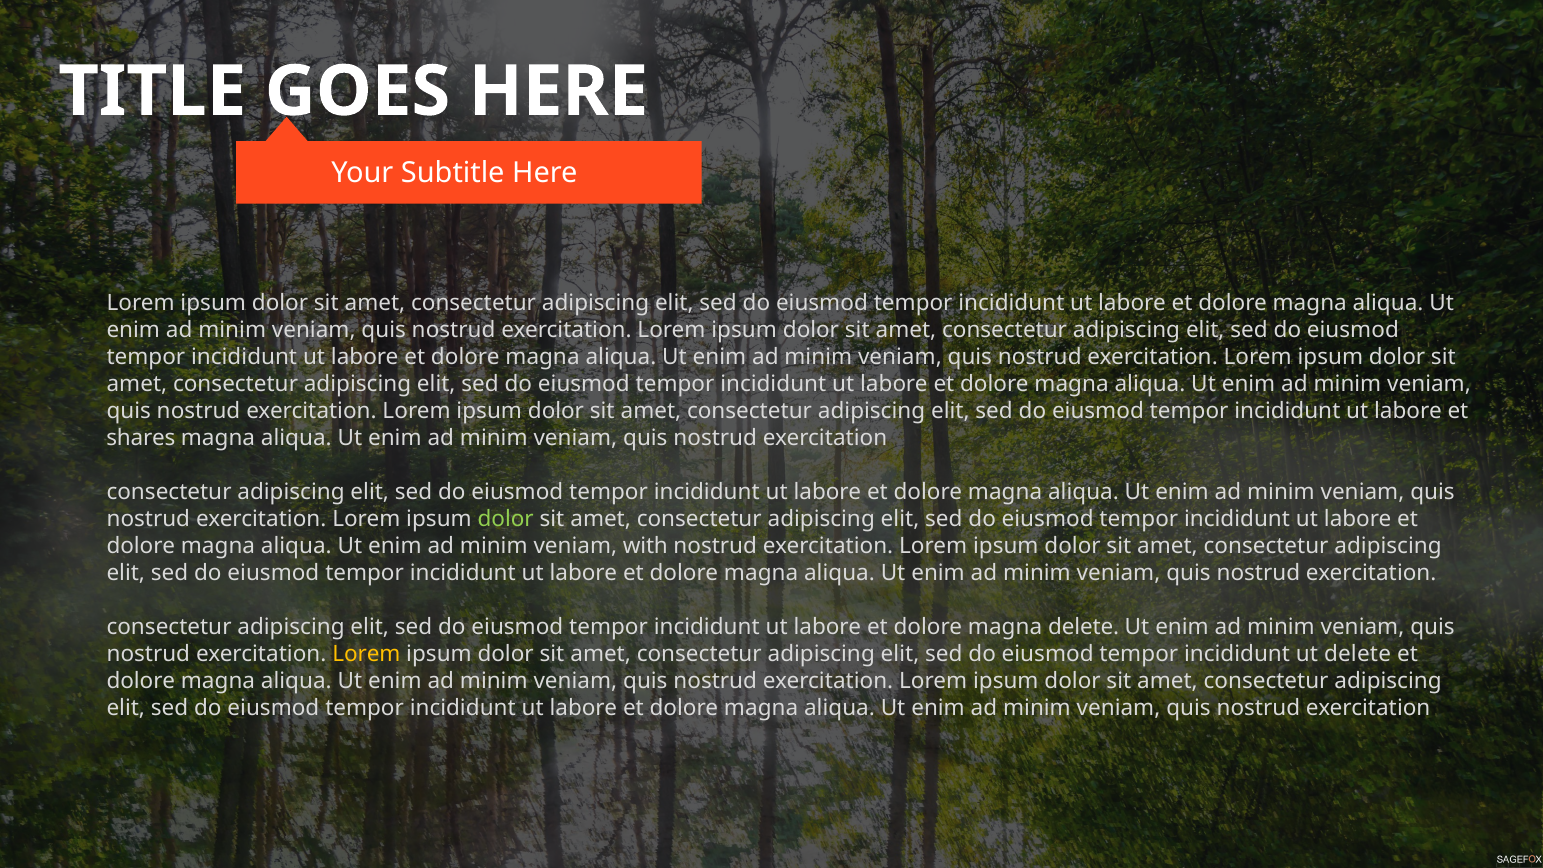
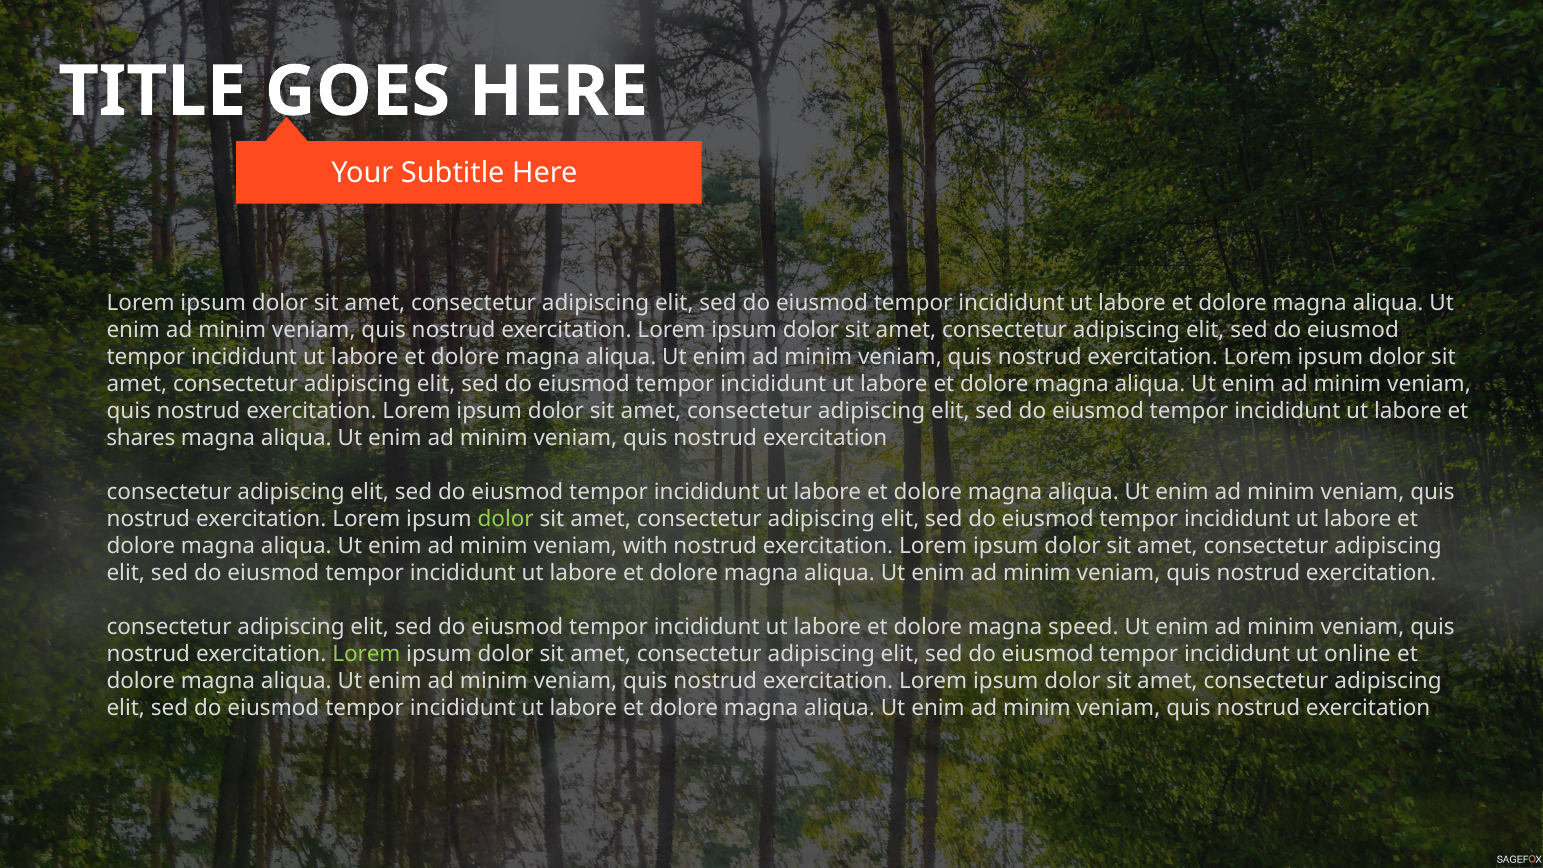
magna delete: delete -> speed
Lorem at (366, 654) colour: yellow -> light green
ut delete: delete -> online
